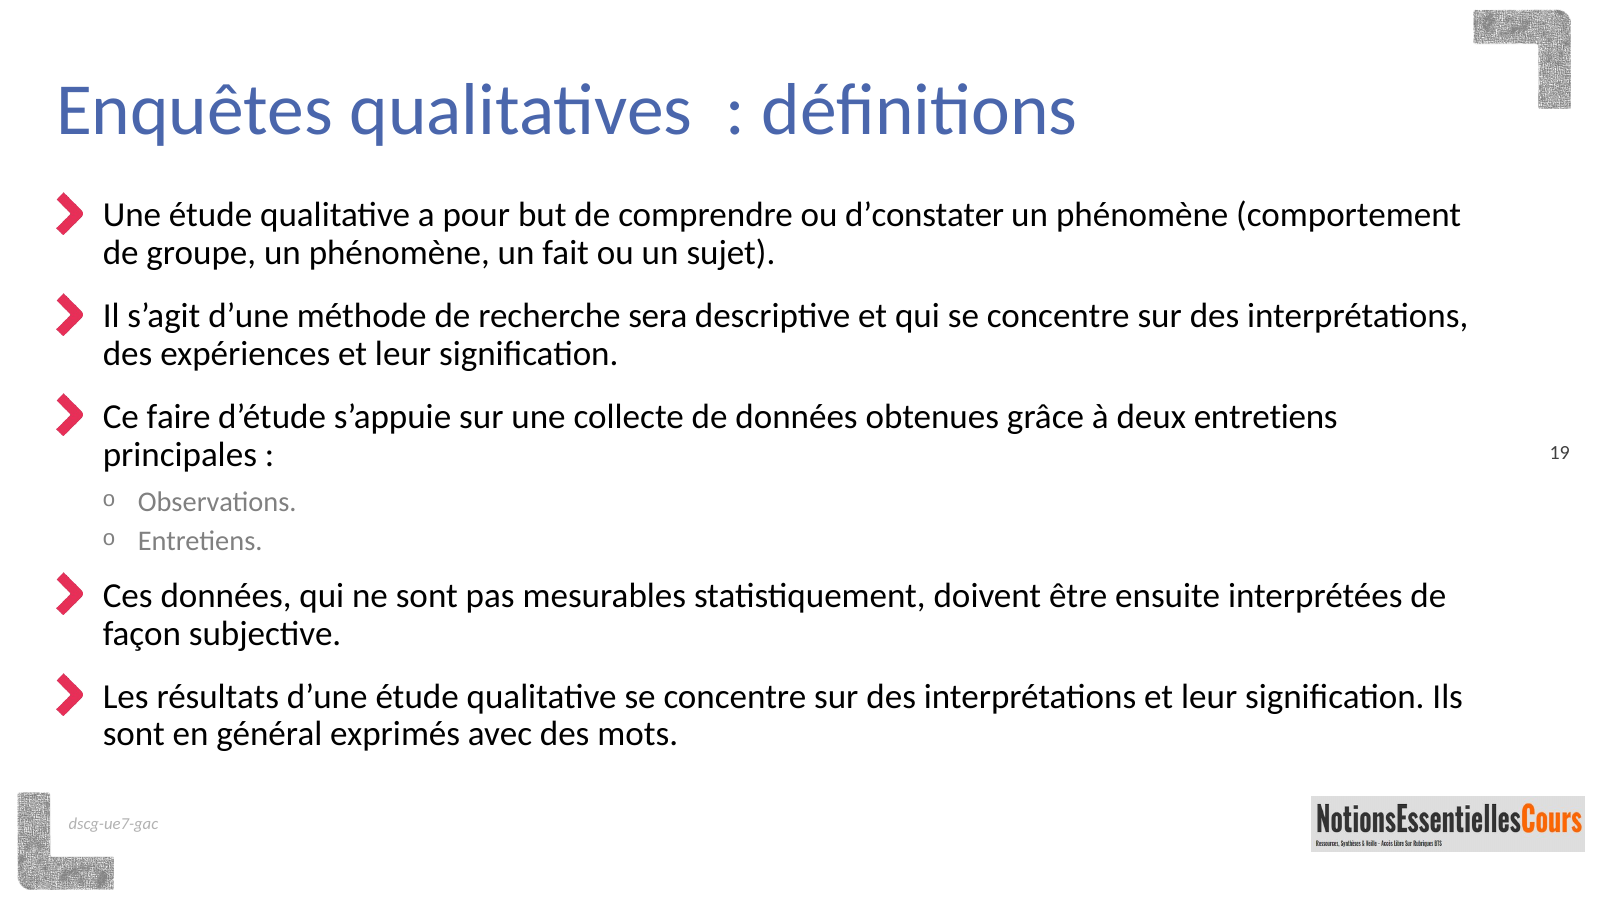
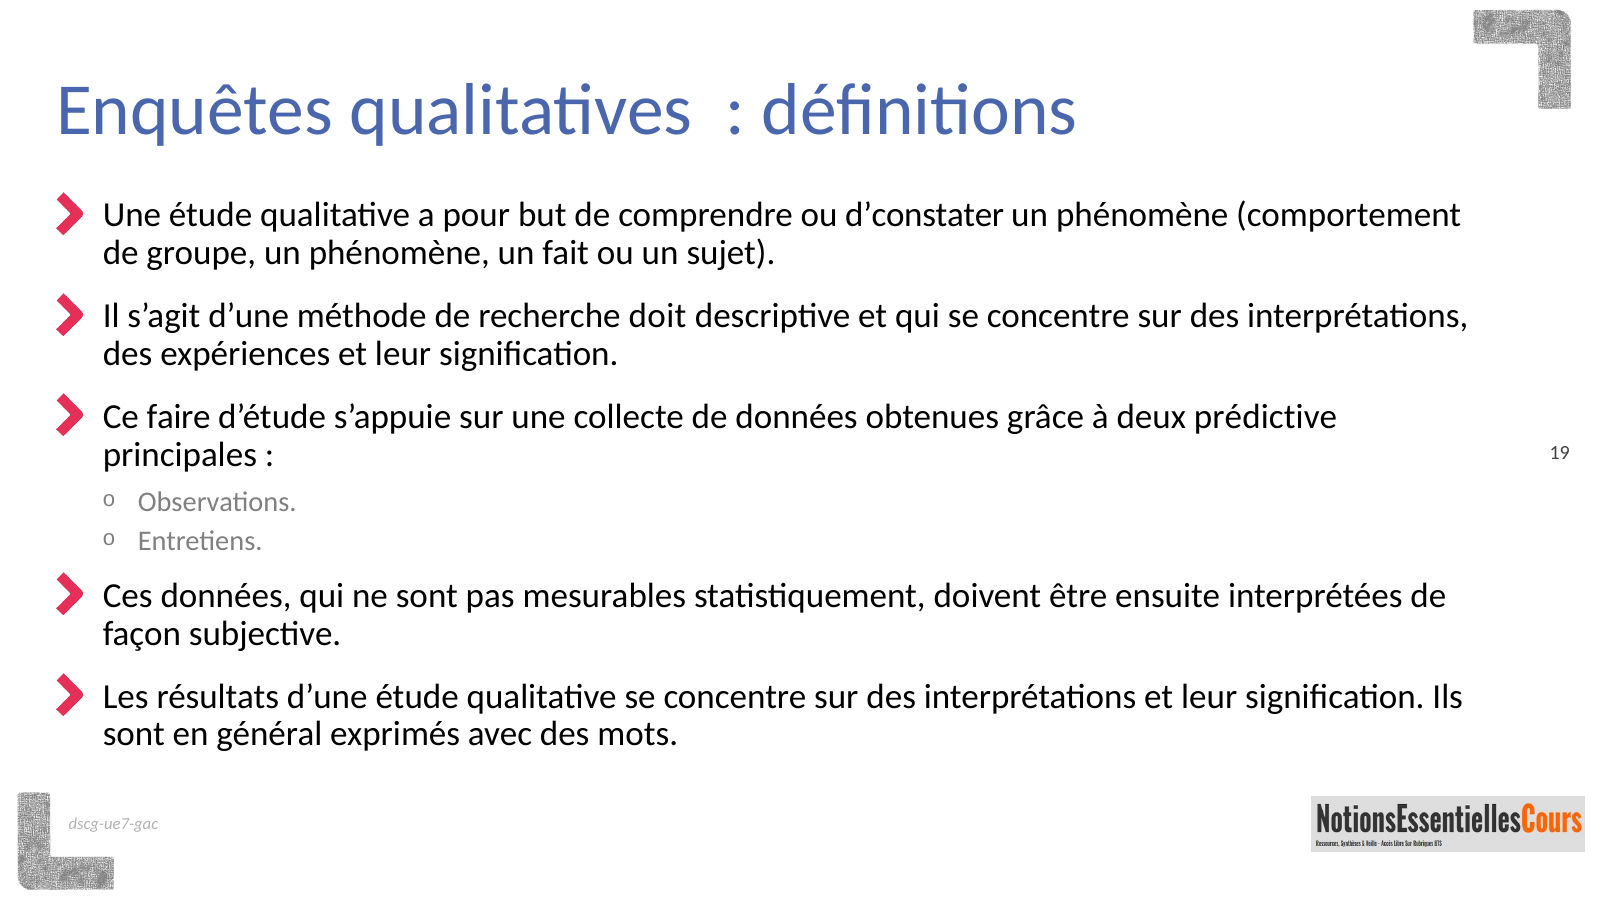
sera: sera -> doit
deux entretiens: entretiens -> prédictive
